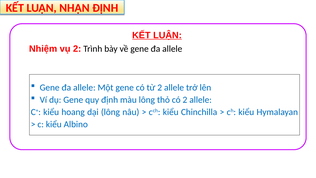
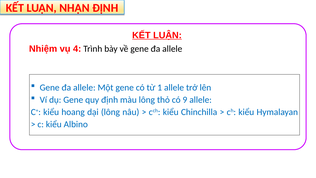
vụ 2: 2 -> 4
từ 2: 2 -> 1
có 2: 2 -> 9
